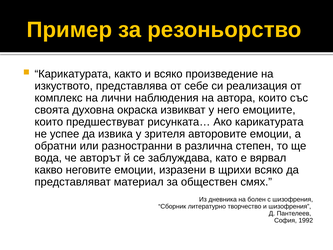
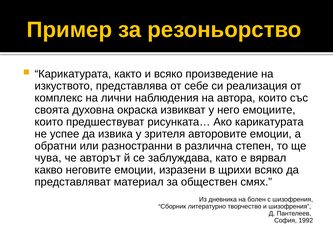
вода: вода -> чува
